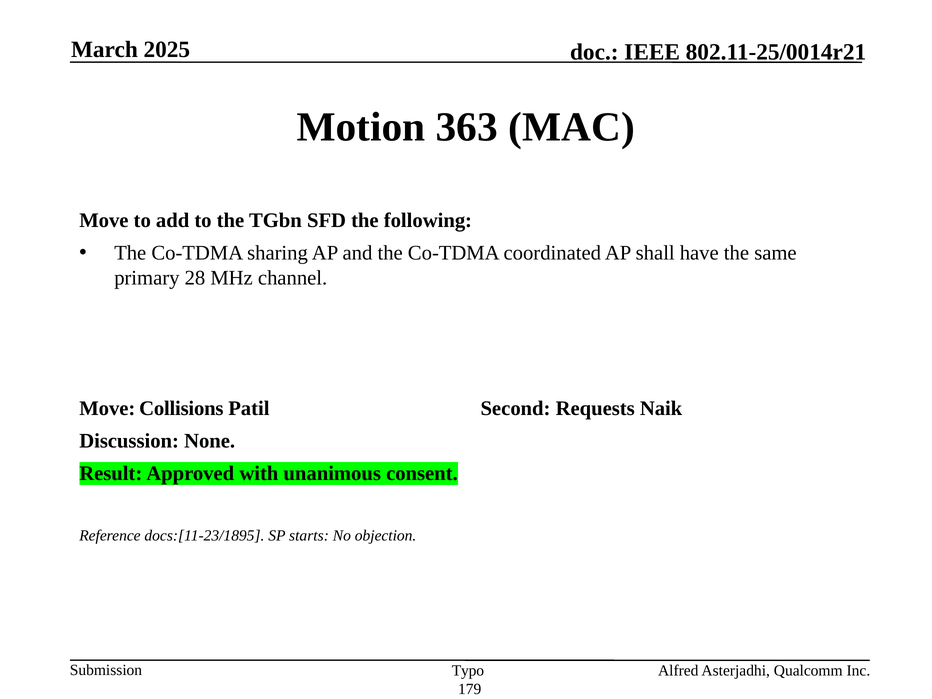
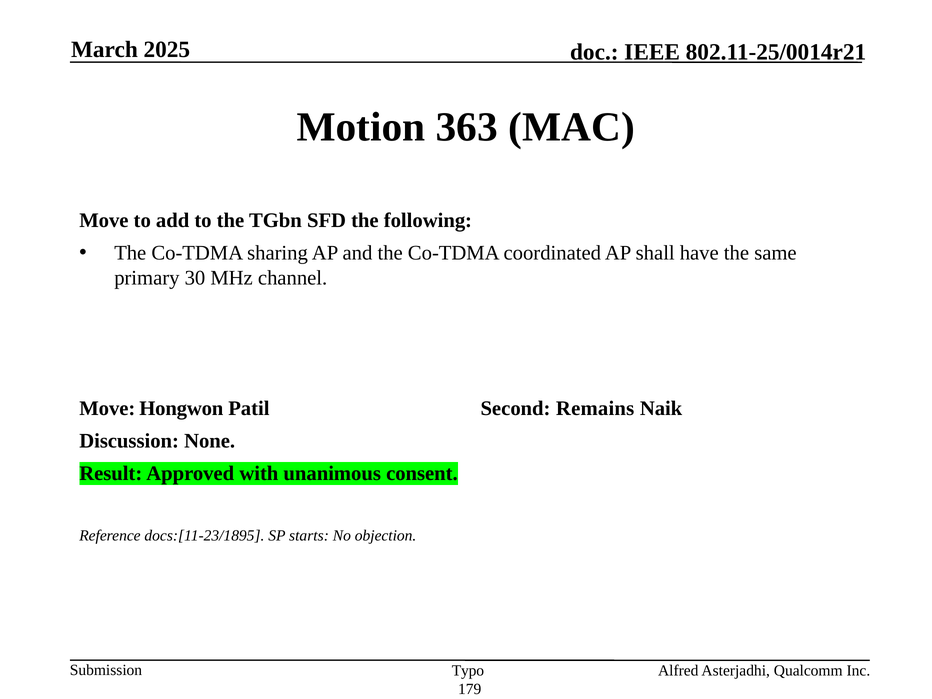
28: 28 -> 30
Collisions: Collisions -> Hongwon
Requests: Requests -> Remains
